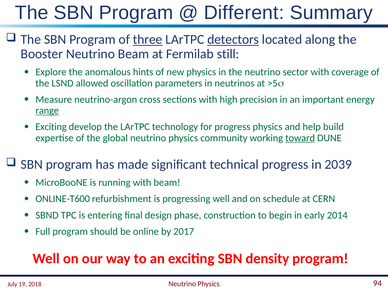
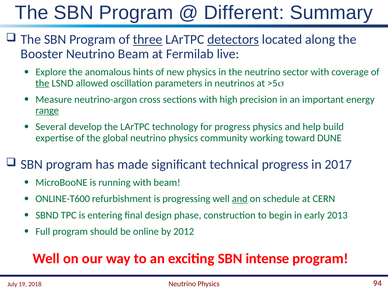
still: still -> live
the at (42, 83) underline: none -> present
Exciting at (51, 127): Exciting -> Several
toward underline: present -> none
2039: 2039 -> 2017
and at (240, 199) underline: none -> present
2014: 2014 -> 2013
2017: 2017 -> 2012
density: density -> intense
